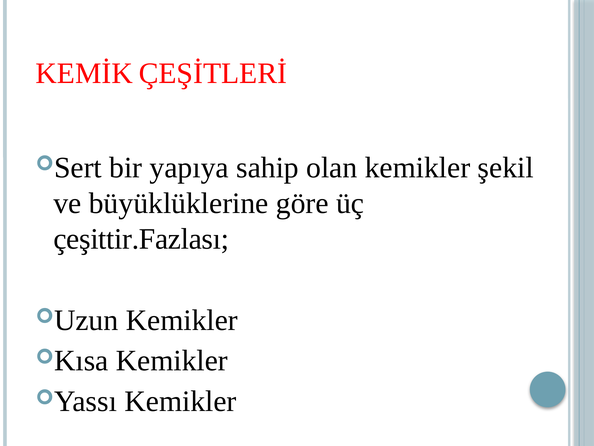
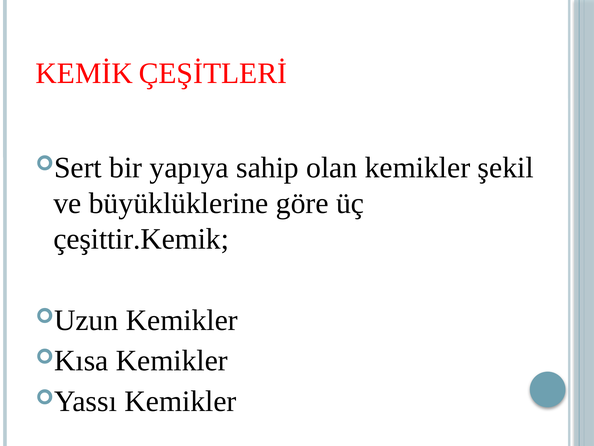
çeşittir.Fazlası: çeşittir.Fazlası -> çeşittir.Kemik
